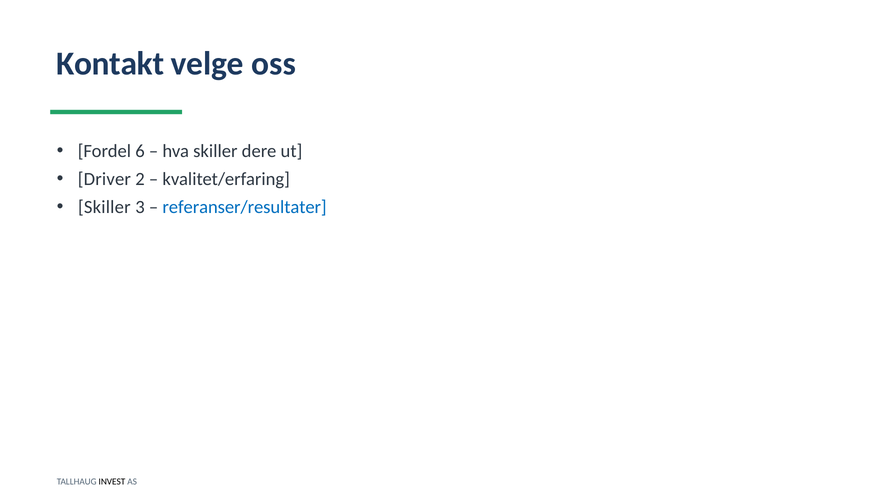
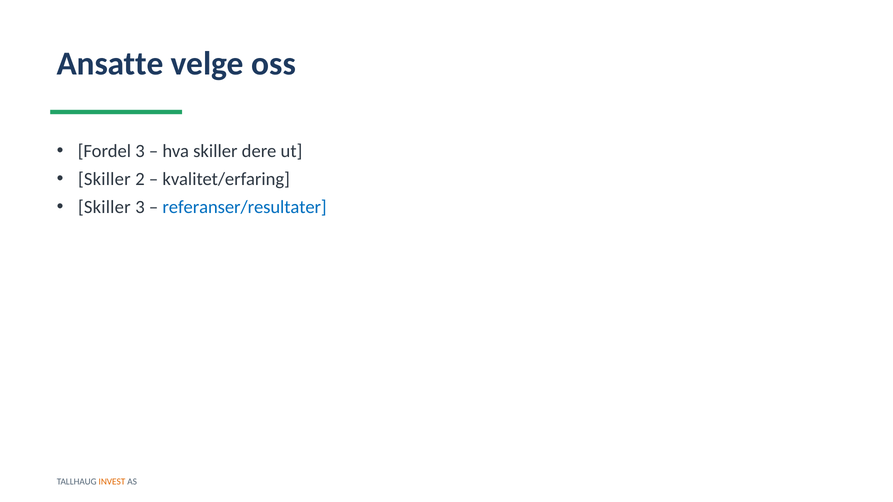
Kontakt: Kontakt -> Ansatte
Fordel 6: 6 -> 3
Driver at (104, 179): Driver -> Skiller
INVEST colour: black -> orange
